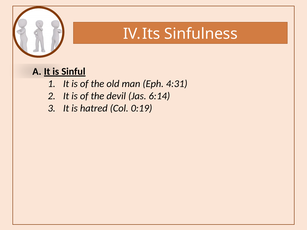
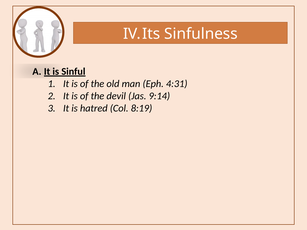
6:14: 6:14 -> 9:14
0:19: 0:19 -> 8:19
